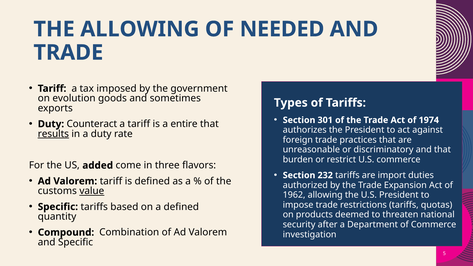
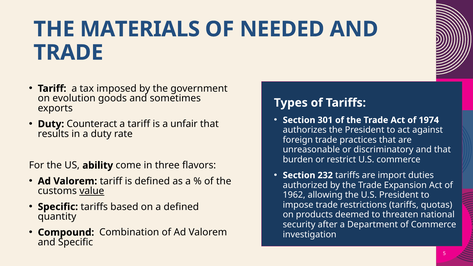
THE ALLOWING: ALLOWING -> MATERIALS
entire: entire -> unfair
results underline: present -> none
added: added -> ability
